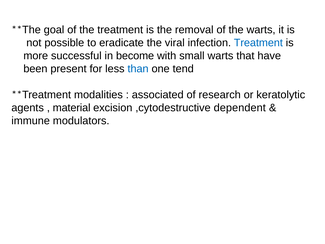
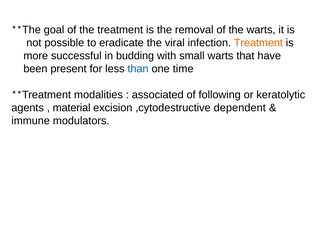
Treatment at (258, 43) colour: blue -> orange
become: become -> budding
tend: tend -> time
research: research -> following
